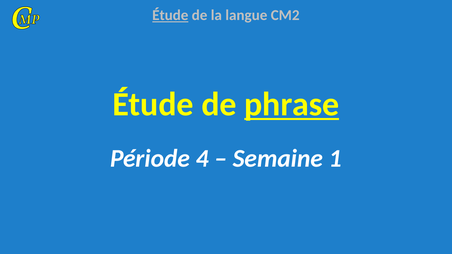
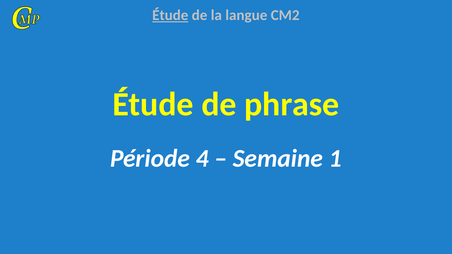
phrase underline: present -> none
